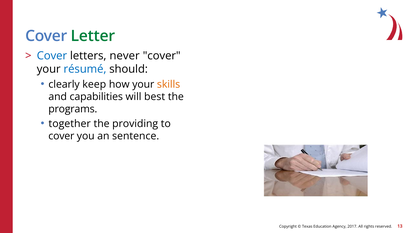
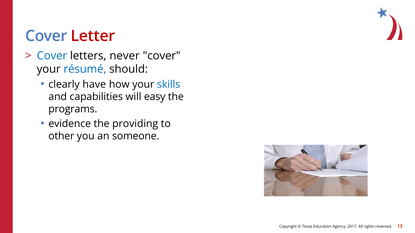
Letter colour: green -> red
keep: keep -> have
skills colour: orange -> blue
best: best -> easy
together: together -> evidence
cover at (61, 136): cover -> other
sentence: sentence -> someone
